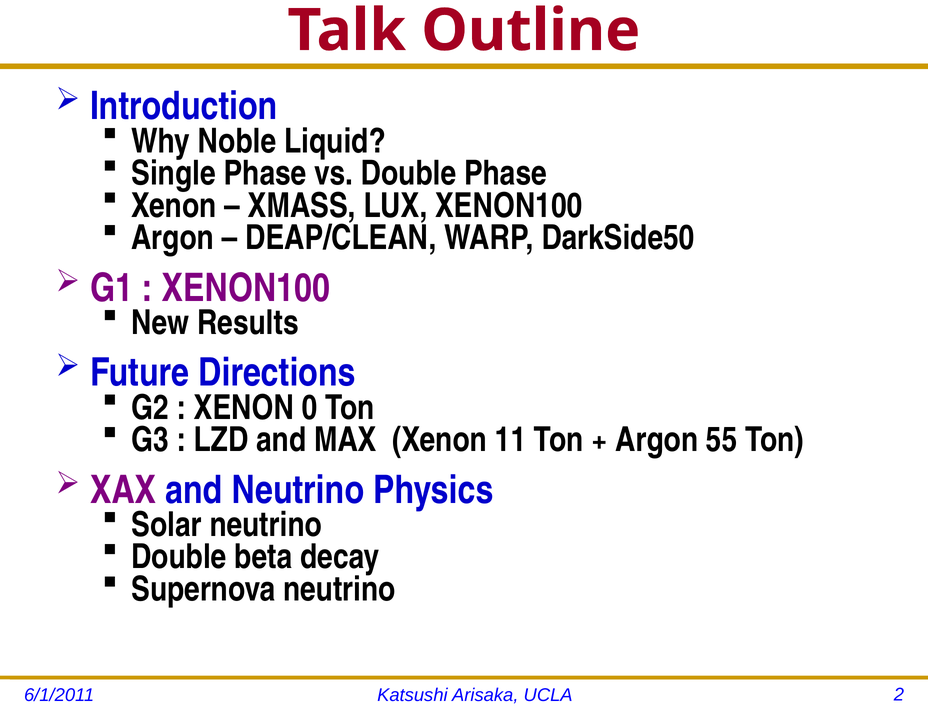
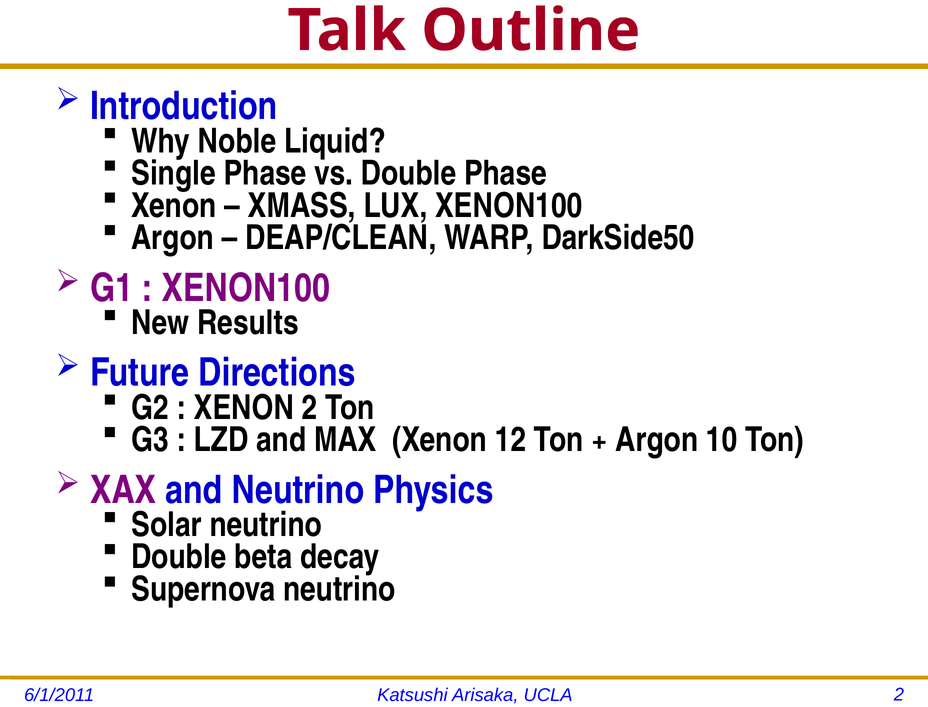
XENON 0: 0 -> 2
11: 11 -> 12
55: 55 -> 10
